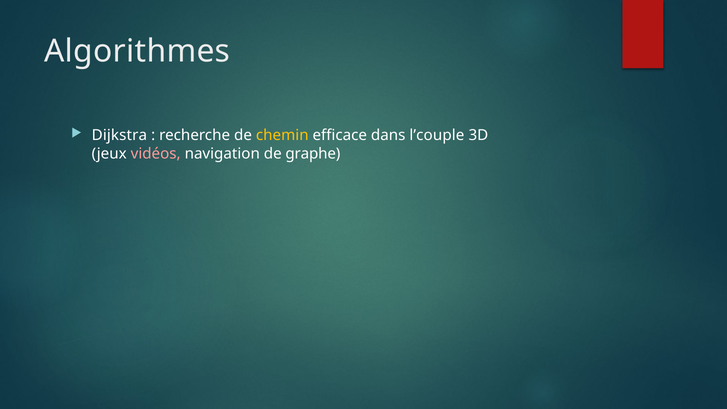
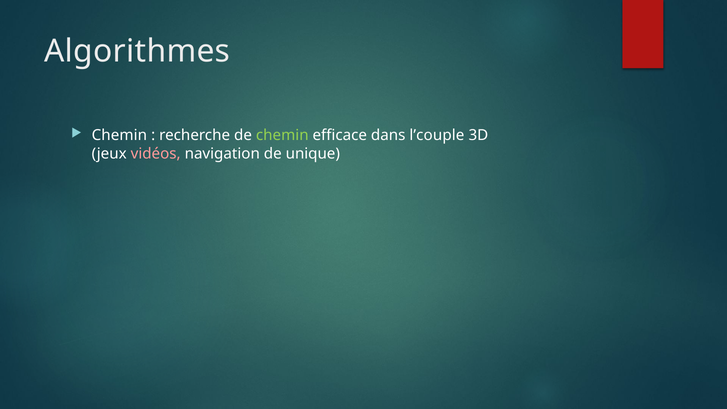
Dijkstra at (119, 135): Dijkstra -> Chemin
chemin at (282, 135) colour: yellow -> light green
graphe: graphe -> unique
